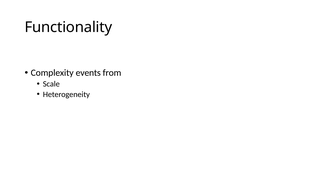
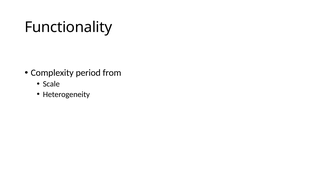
events: events -> period
